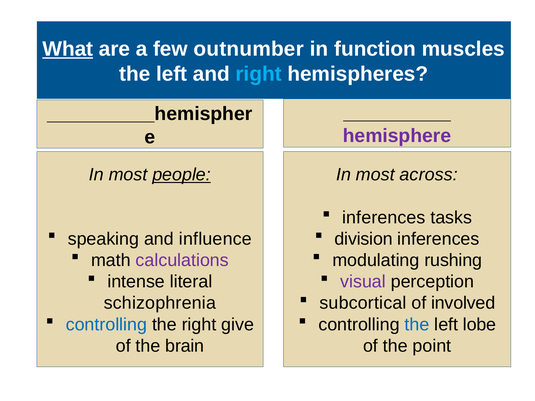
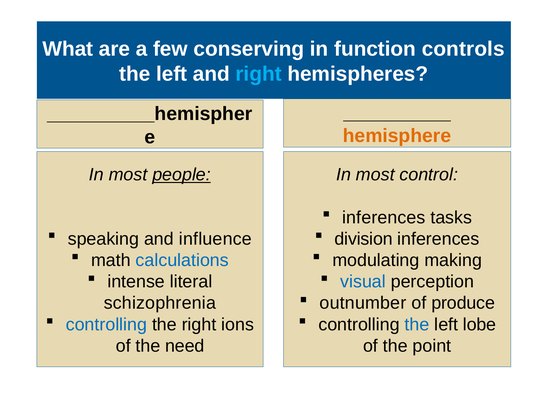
What underline: present -> none
outnumber: outnumber -> conserving
muscles: muscles -> controls
hemisphere colour: purple -> orange
across: across -> control
calculations colour: purple -> blue
rushing: rushing -> making
visual colour: purple -> blue
subcortical: subcortical -> outnumber
involved: involved -> produce
give: give -> ions
brain: brain -> need
